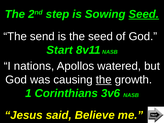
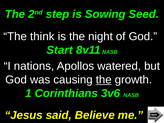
Seed at (144, 14) underline: present -> none
send: send -> think
the seed: seed -> night
